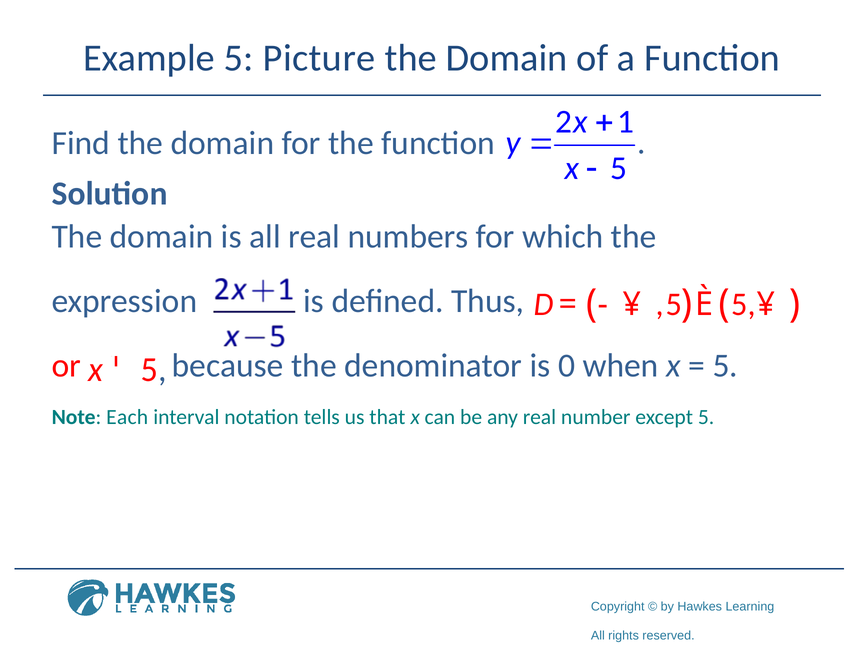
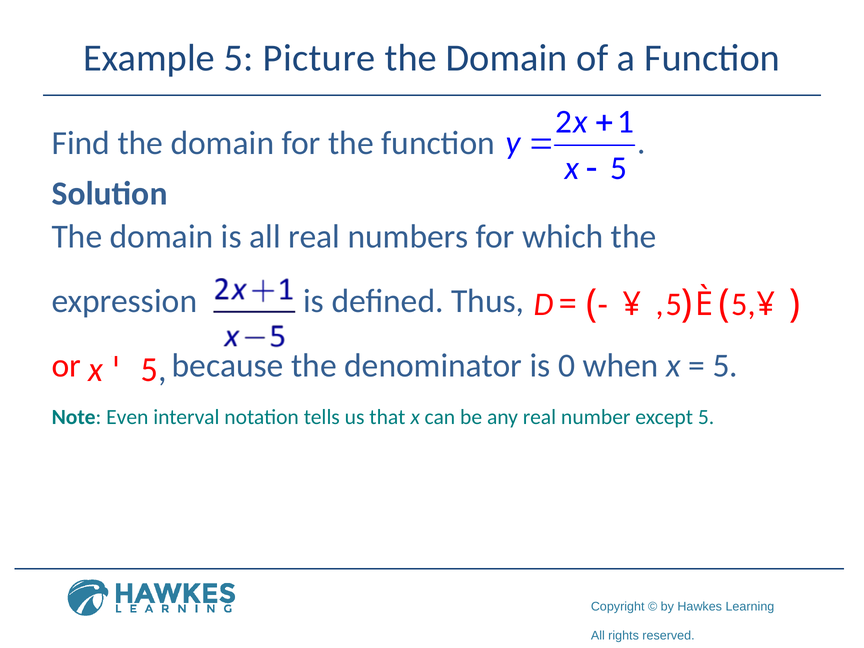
Each: Each -> Even
